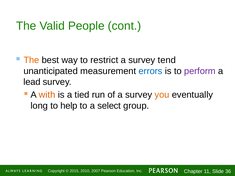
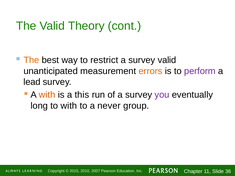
People: People -> Theory
survey tend: tend -> valid
errors colour: blue -> orange
tied: tied -> this
you colour: orange -> purple
to help: help -> with
select: select -> never
